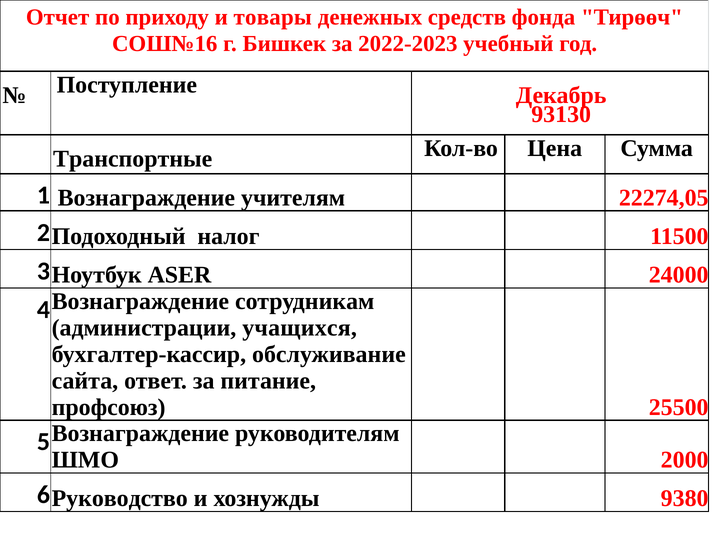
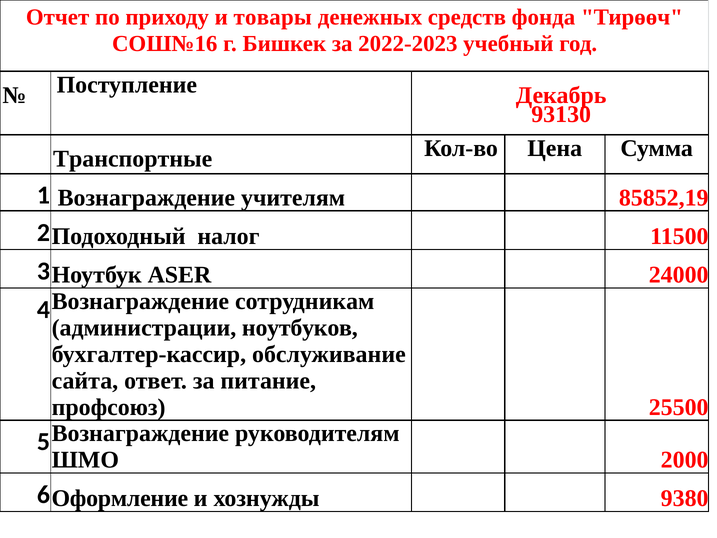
22274,05: 22274,05 -> 85852,19
учащихся: учащихся -> ноутбуков
Руководство: Руководство -> Оформление
